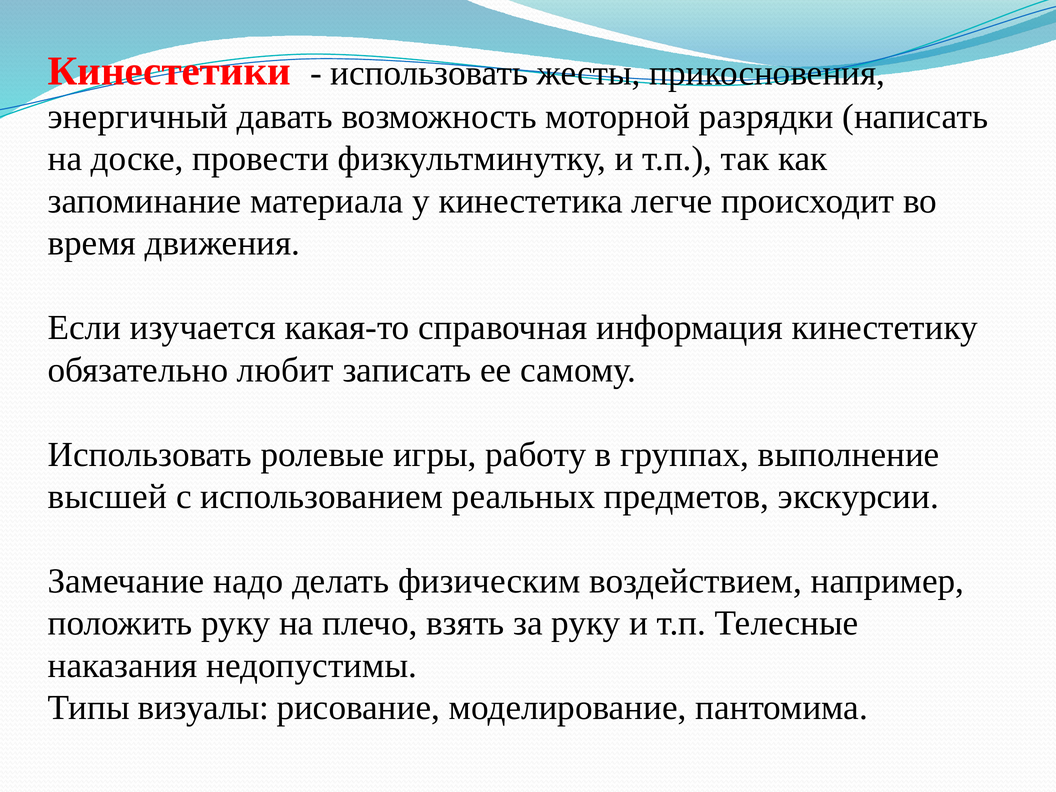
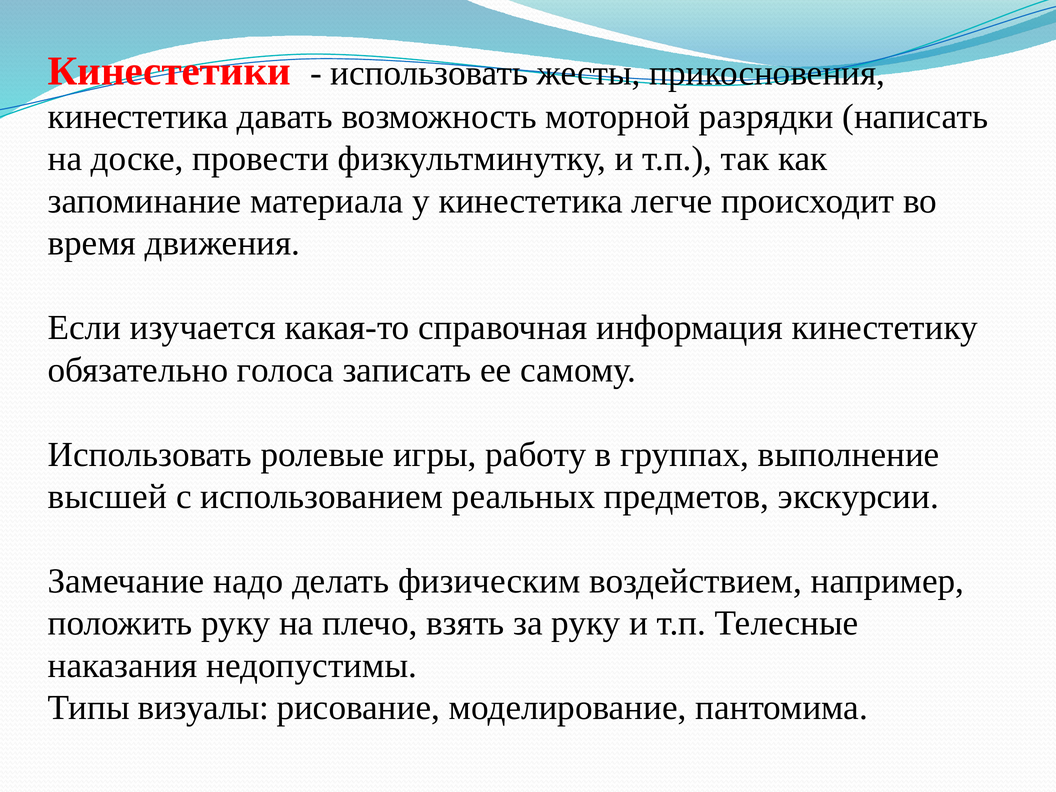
энергичный at (138, 116): энергичный -> кинестетика
любит: любит -> голоса
